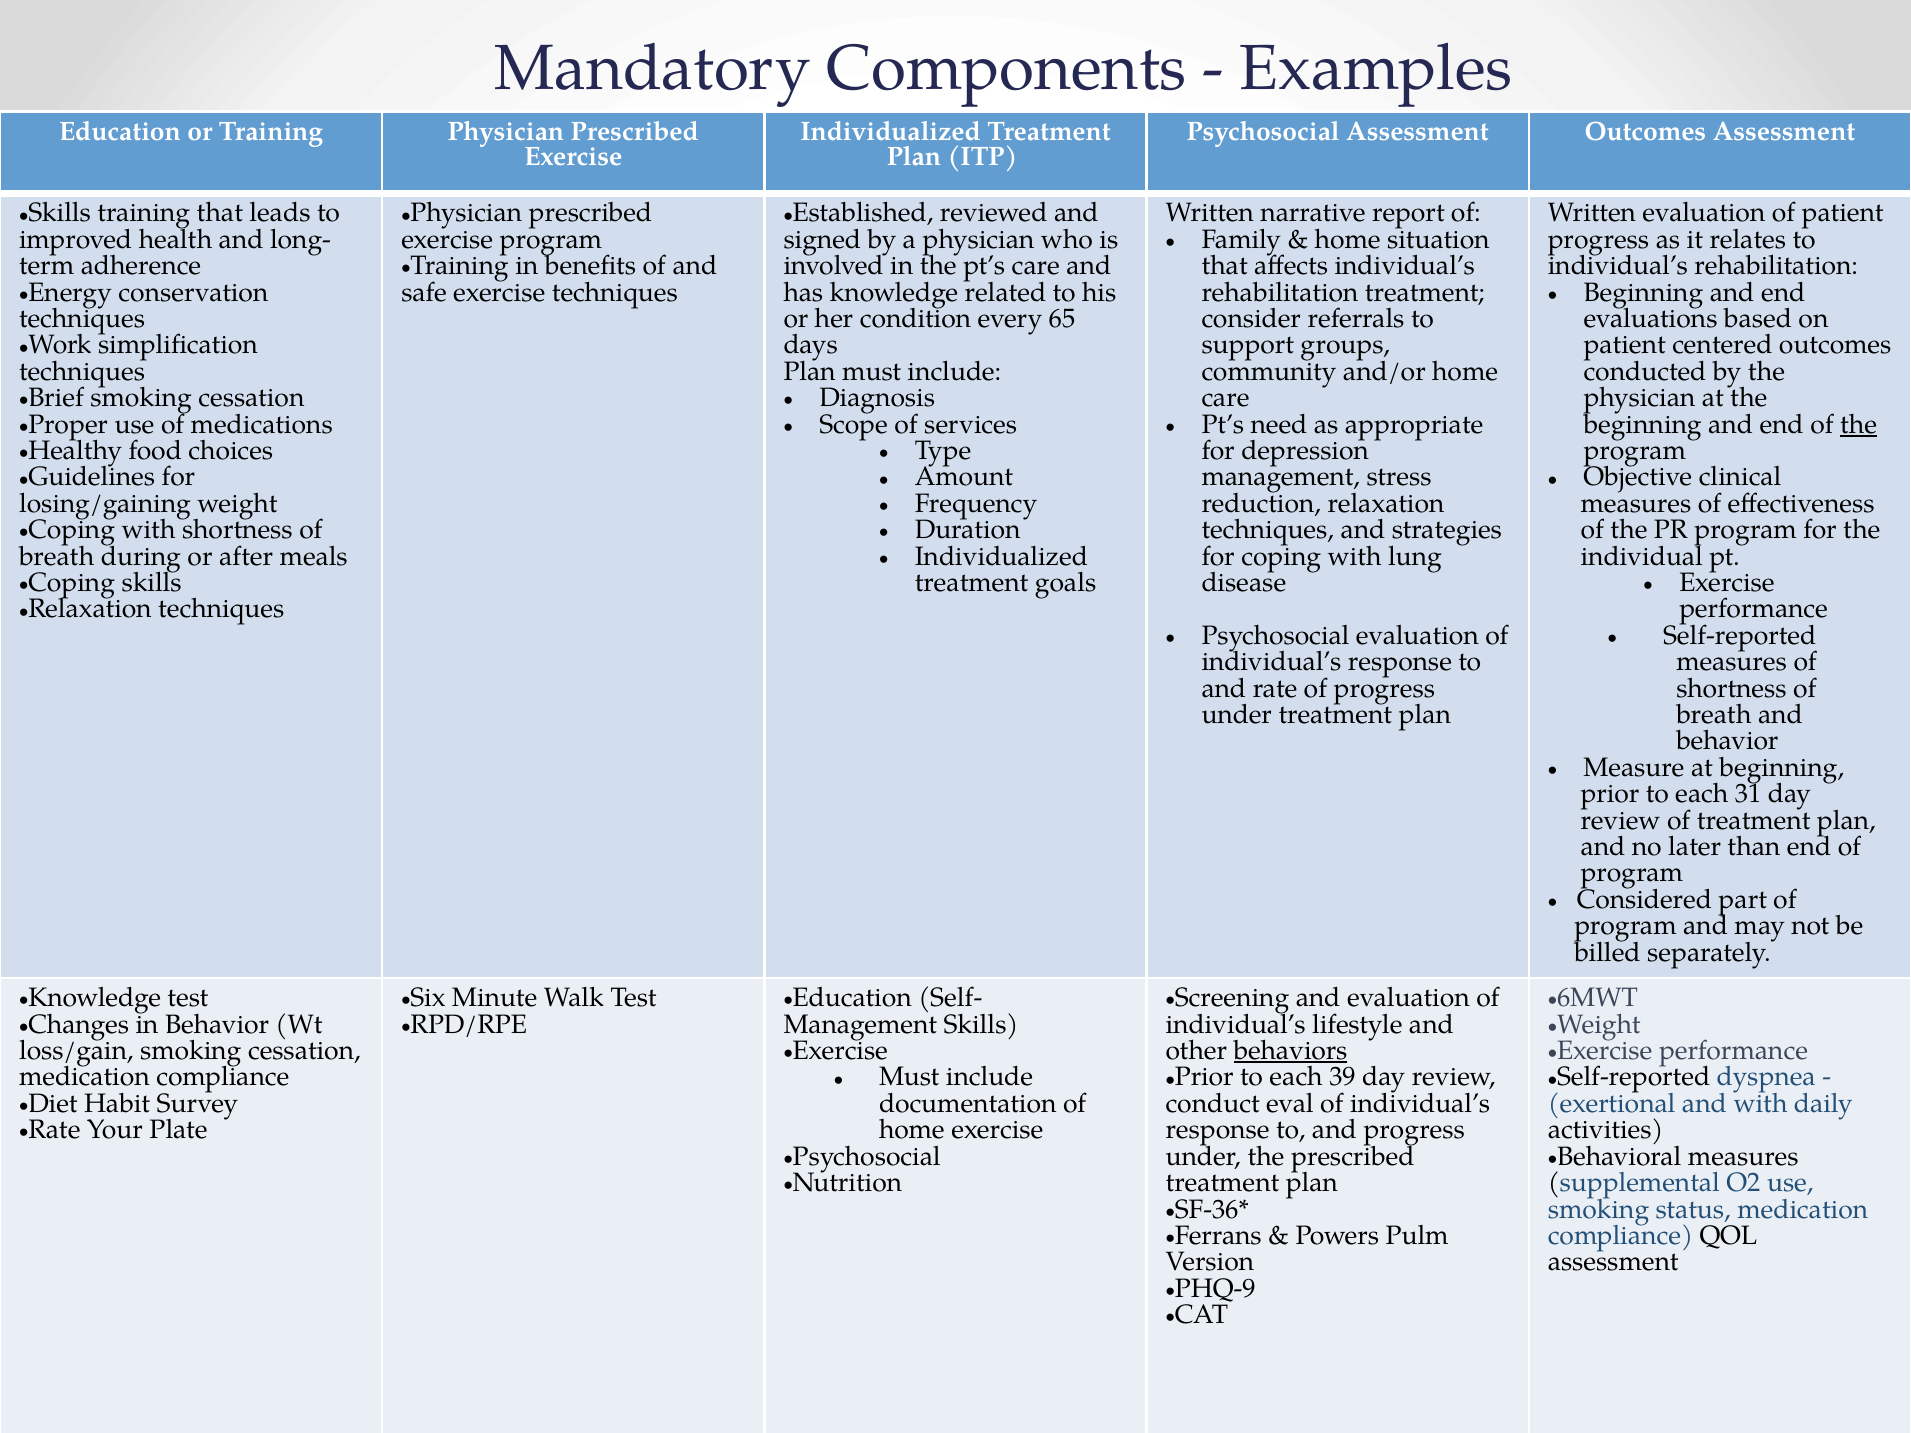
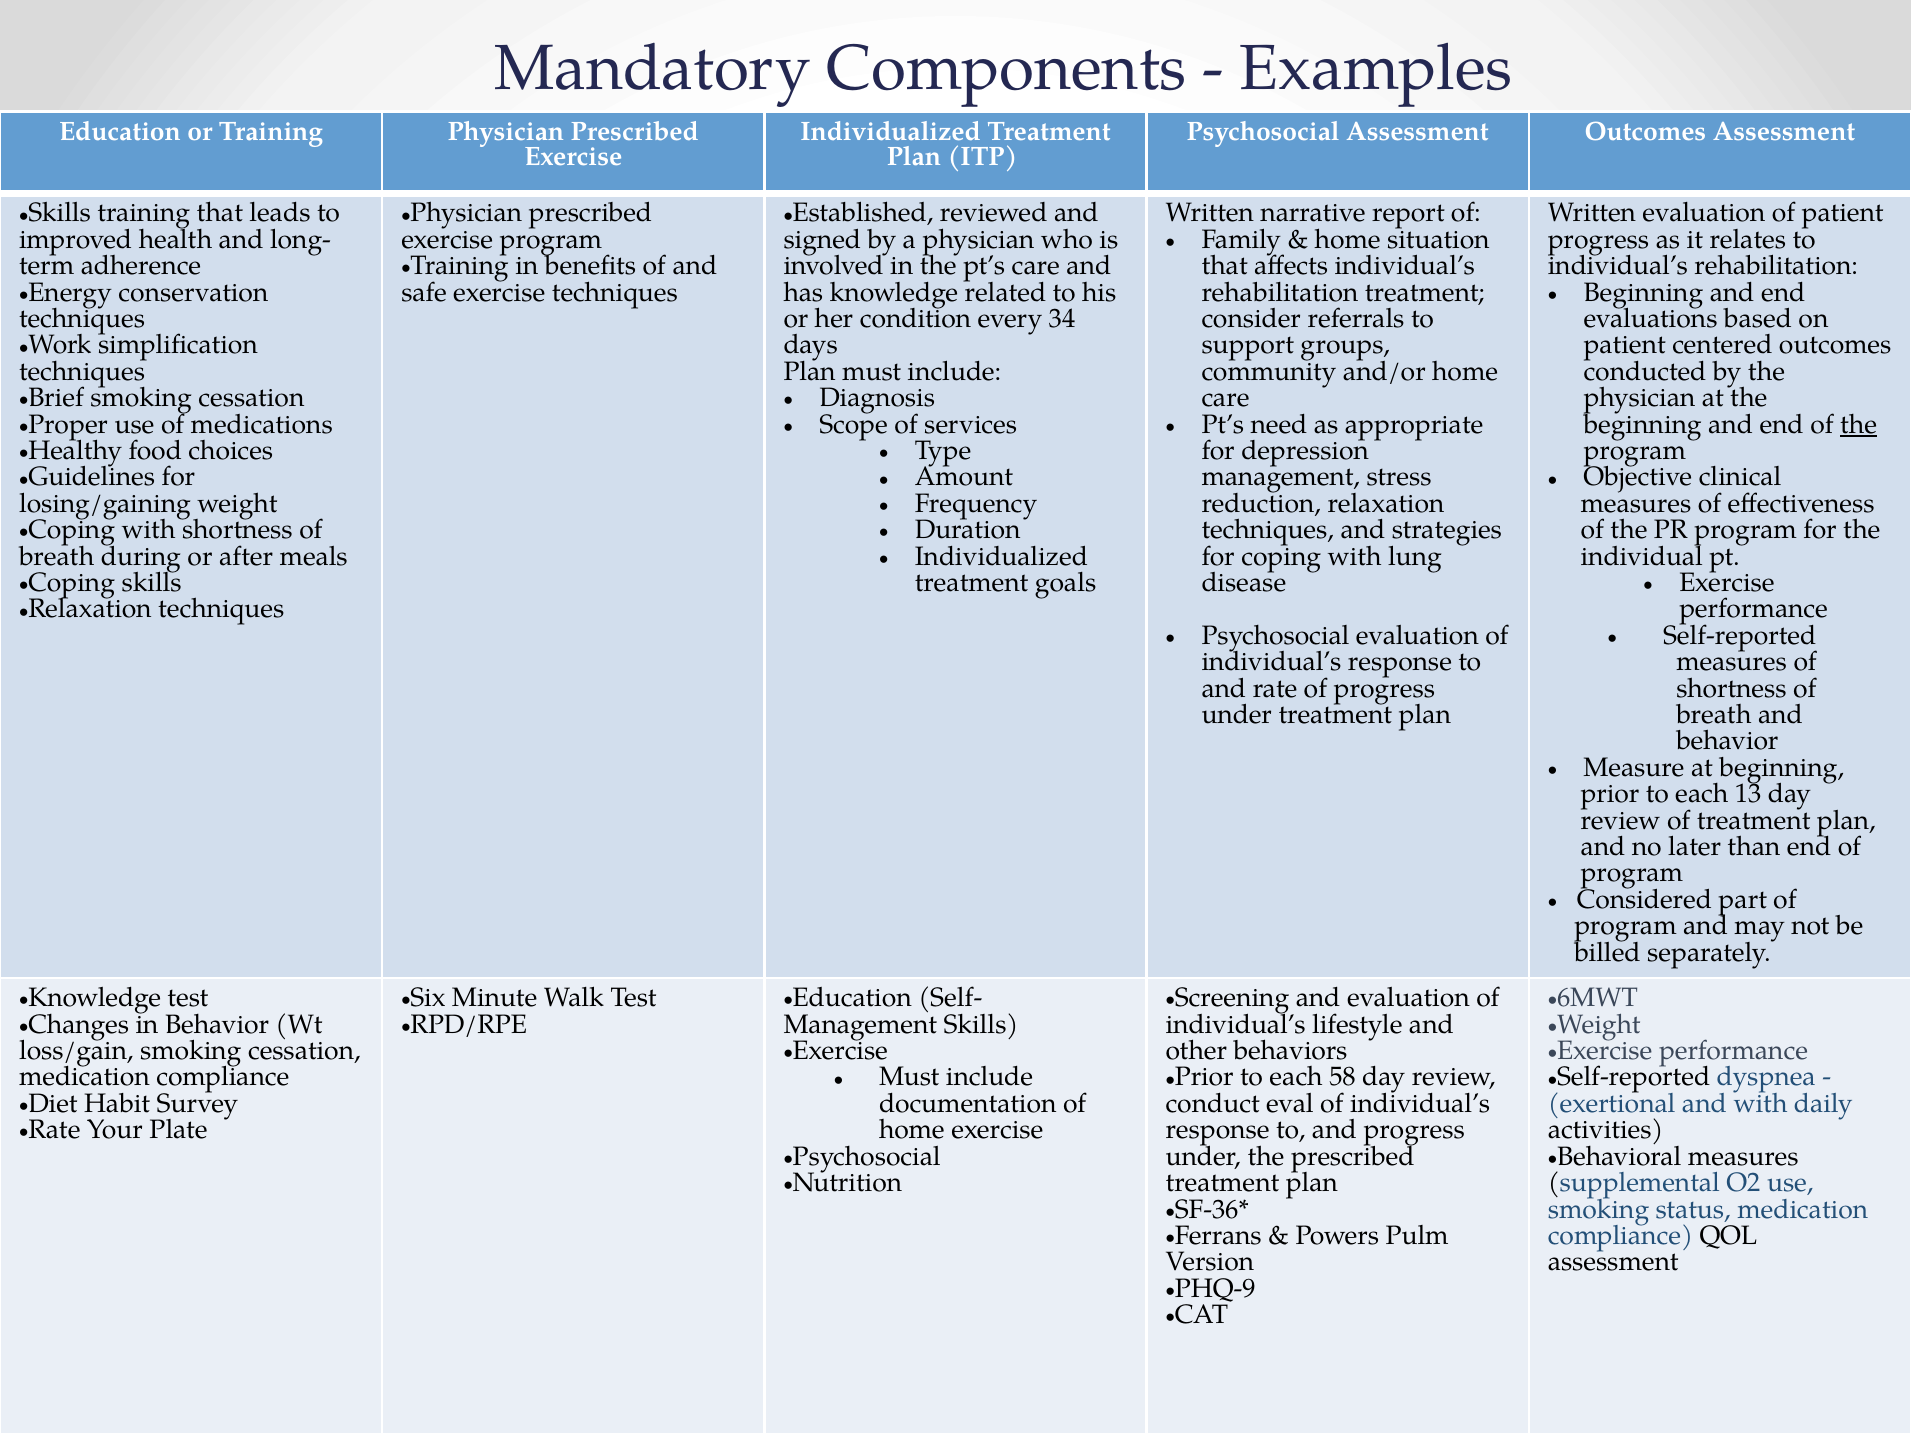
65: 65 -> 34
31: 31 -> 13
behaviors underline: present -> none
39: 39 -> 58
